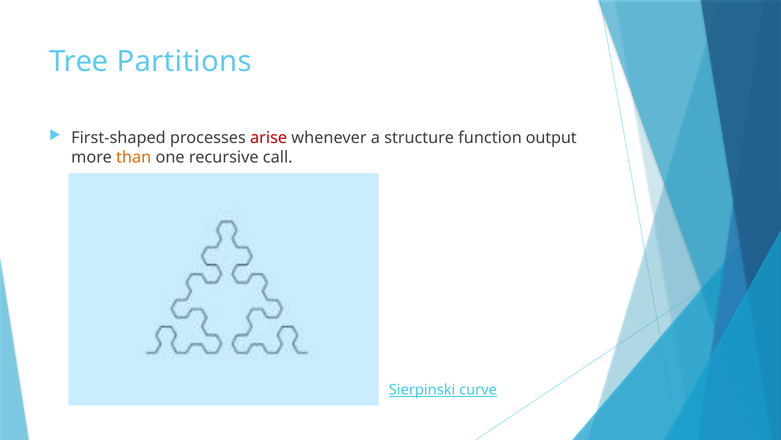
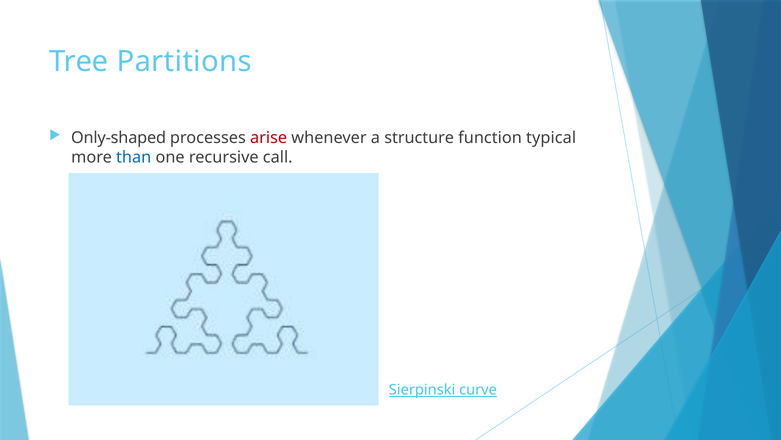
First-shaped: First-shaped -> Only-shaped
output: output -> typical
than colour: orange -> blue
